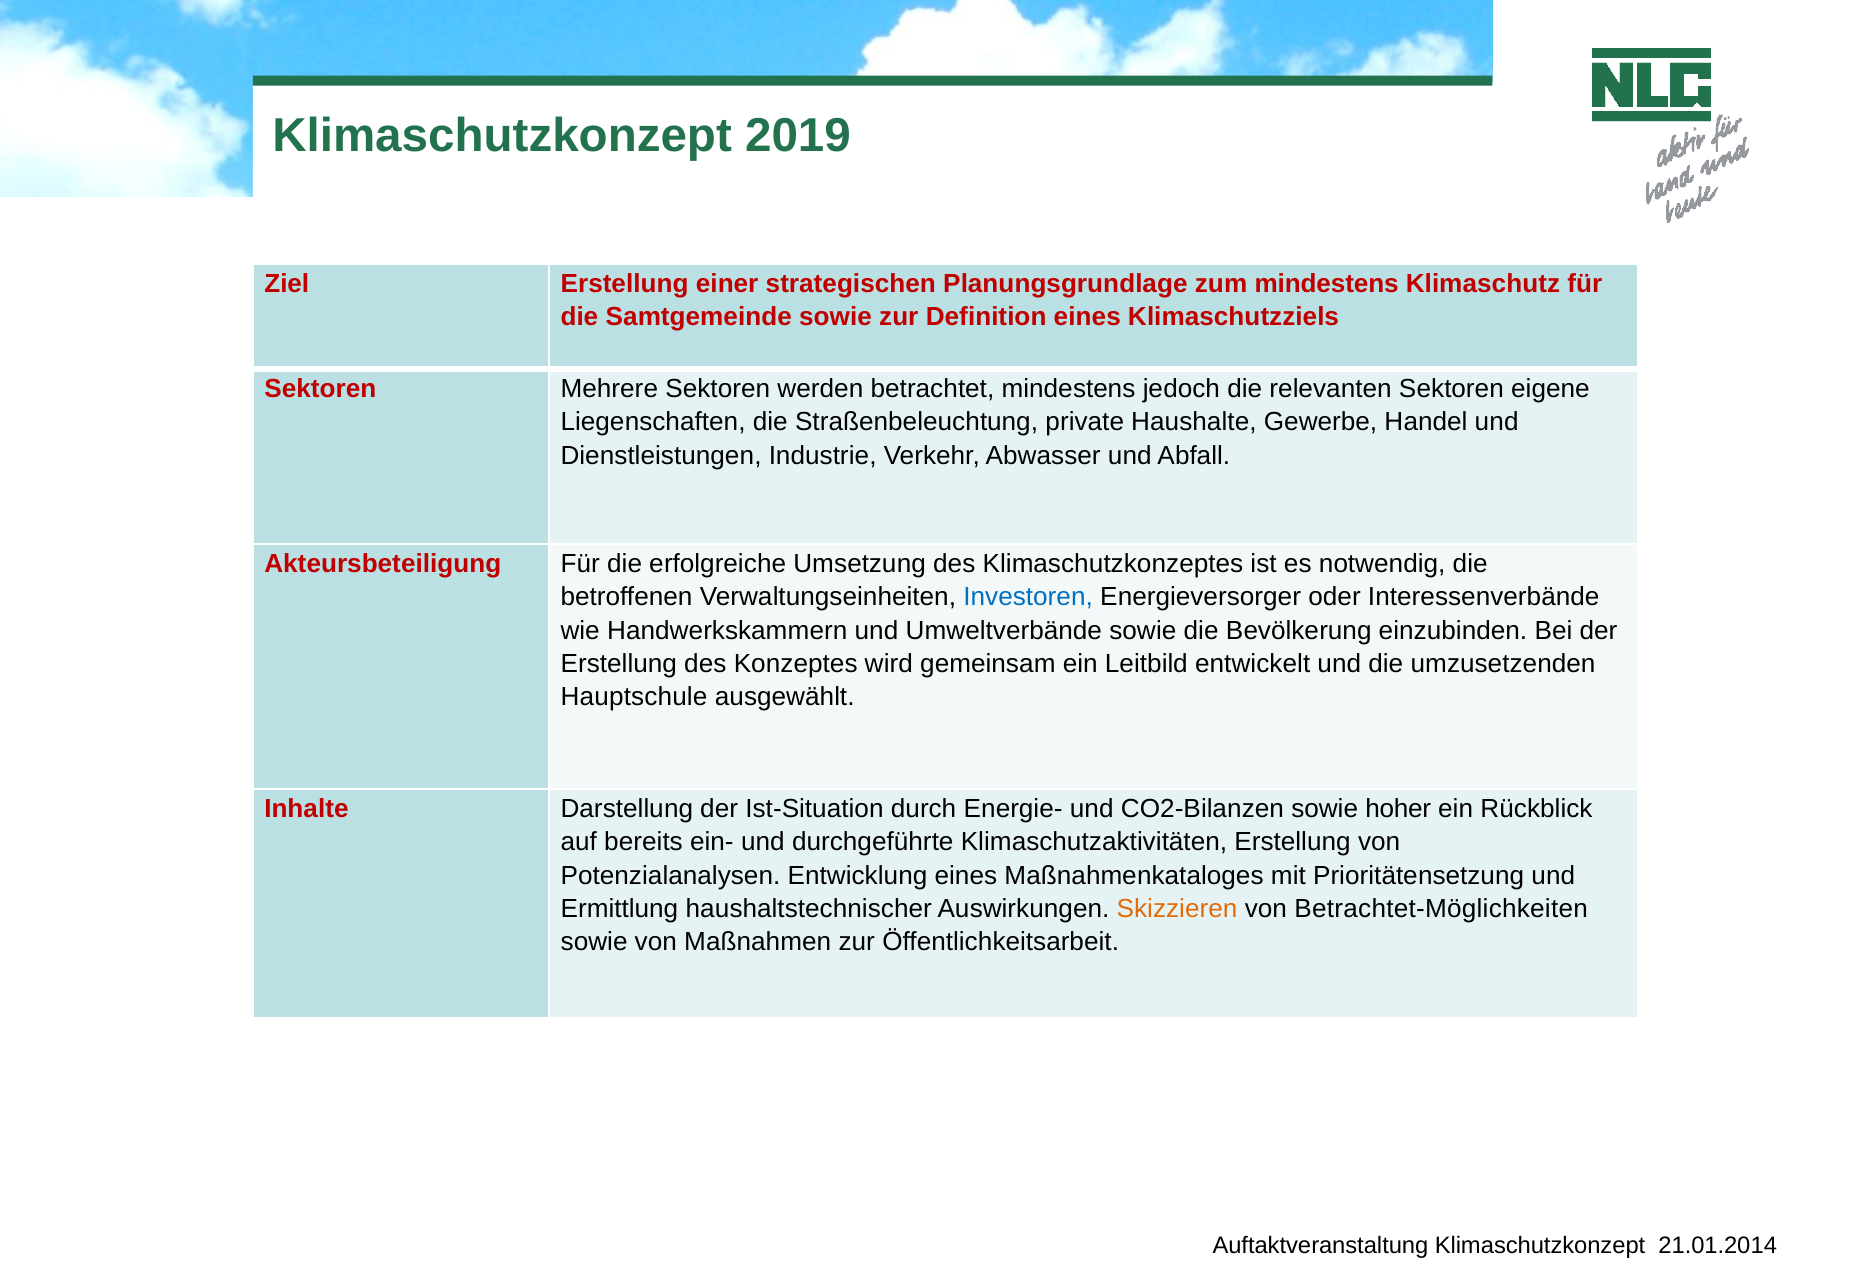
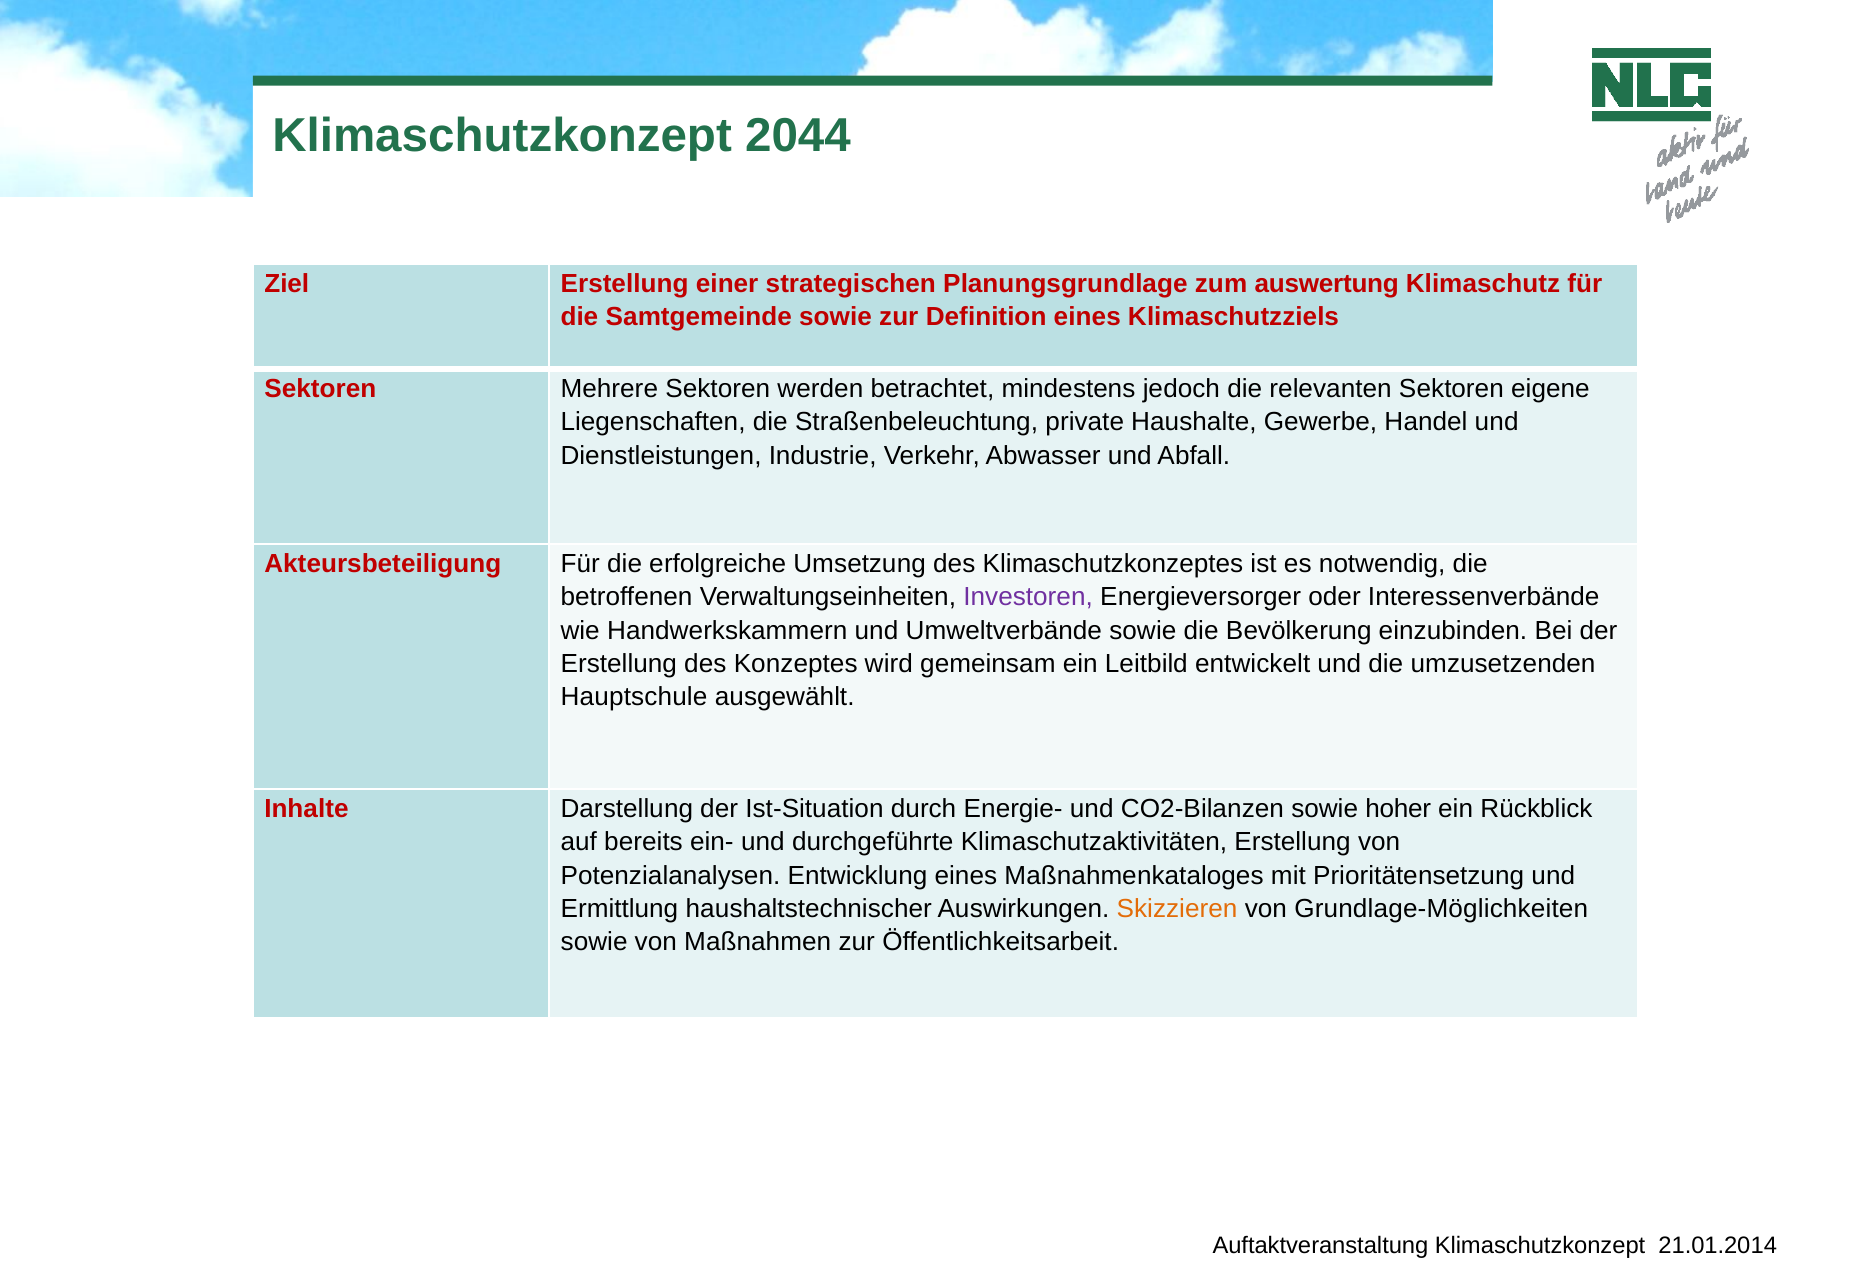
2019: 2019 -> 2044
zum mindestens: mindestens -> auswertung
Investoren colour: blue -> purple
Betrachtet-Möglichkeiten: Betrachtet-Möglichkeiten -> Grundlage-Möglichkeiten
